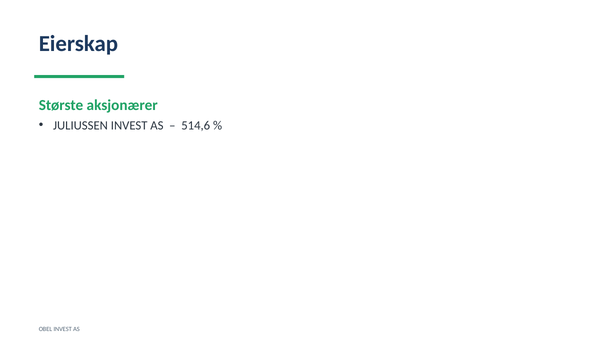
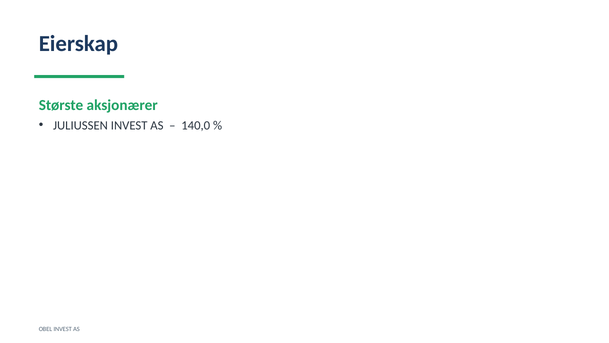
514,6: 514,6 -> 140,0
